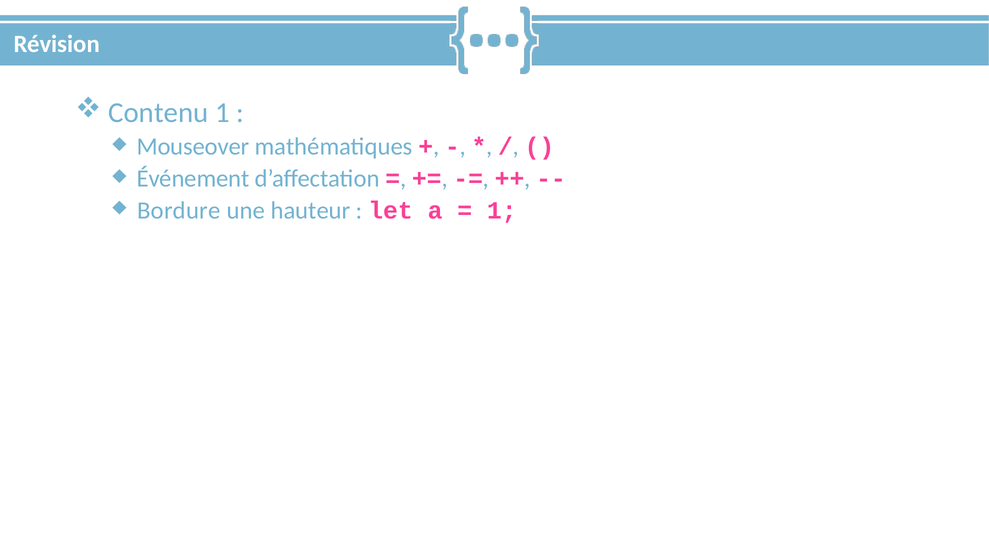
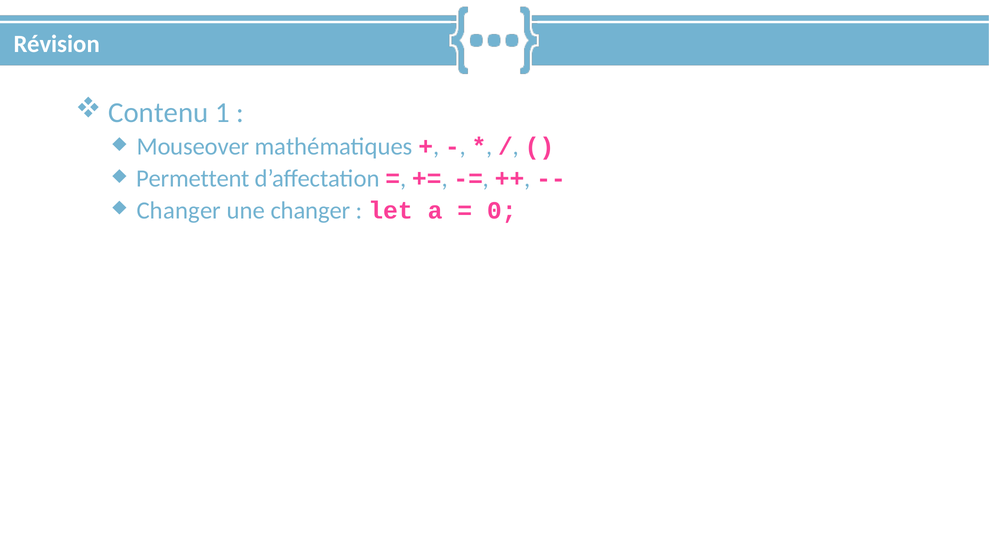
Événement: Événement -> Permettent
Bordure at (179, 210): Bordure -> Changer
une hauteur: hauteur -> changer
1 at (502, 210): 1 -> 0
